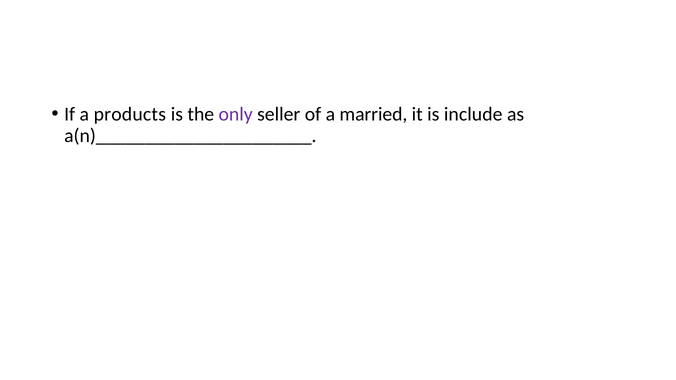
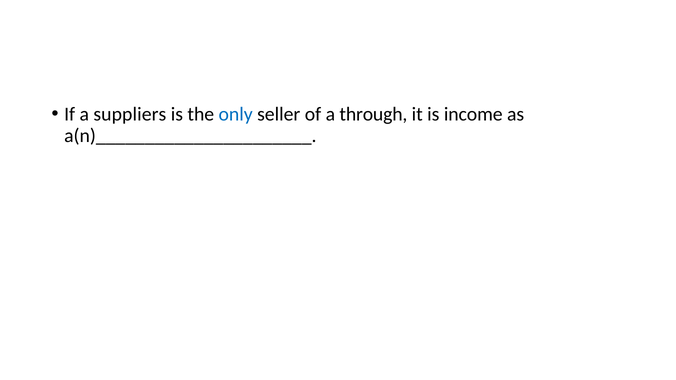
products: products -> suppliers
only colour: purple -> blue
married: married -> through
include: include -> income
